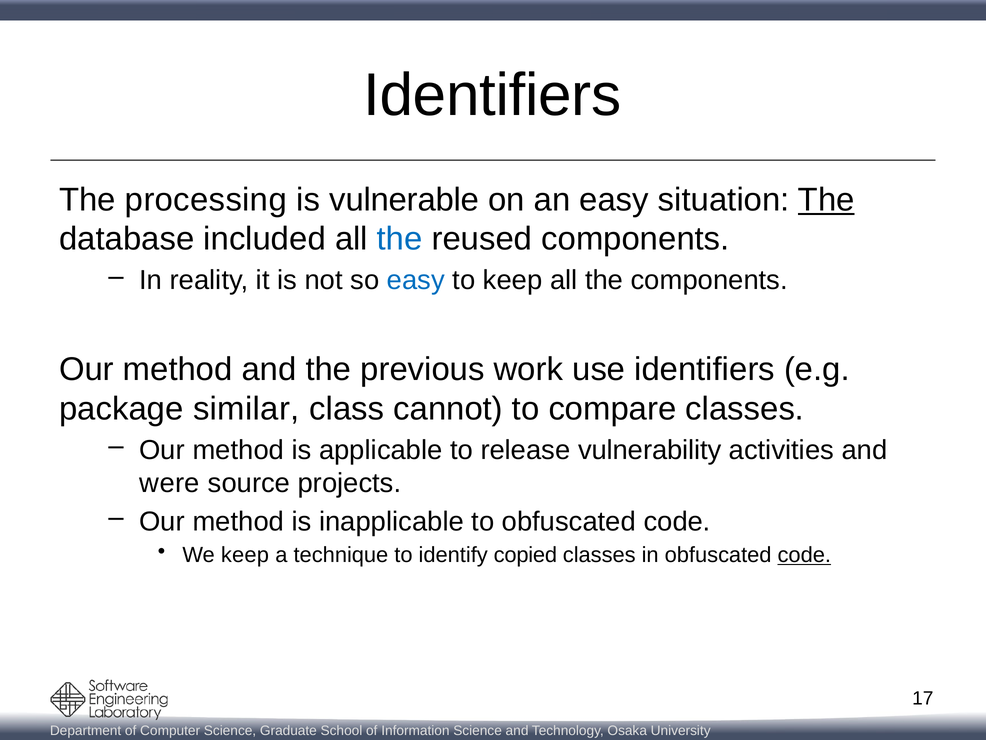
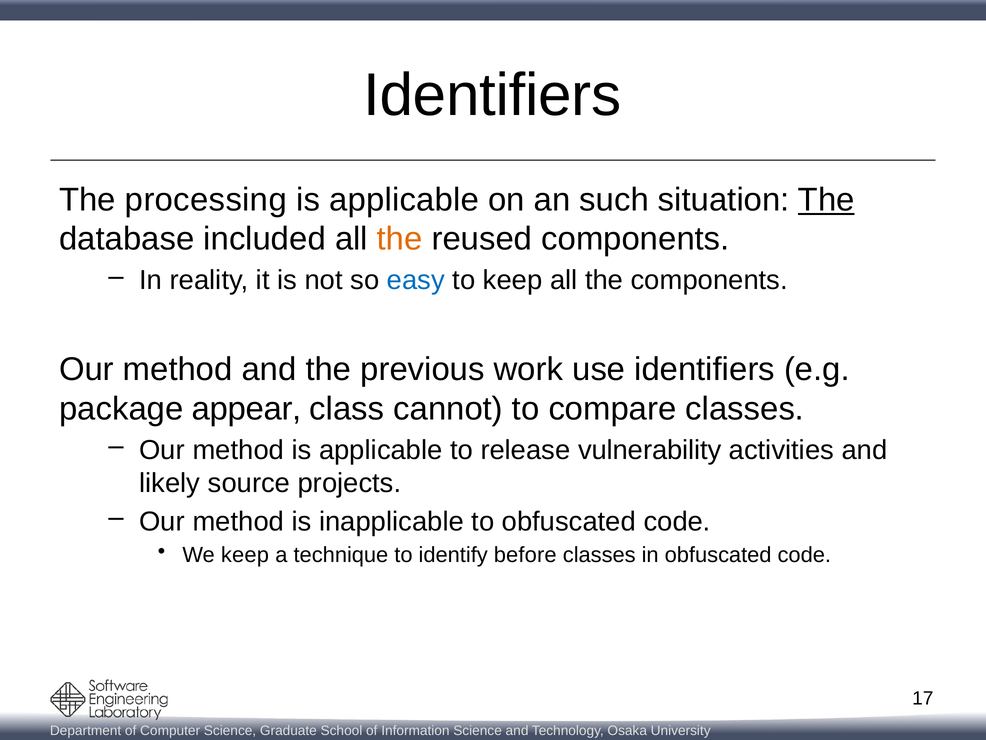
vulnerable at (404, 200): vulnerable -> applicable
an easy: easy -> such
the at (400, 239) colour: blue -> orange
similar: similar -> appear
were: were -> likely
copied: copied -> before
code at (804, 555) underline: present -> none
